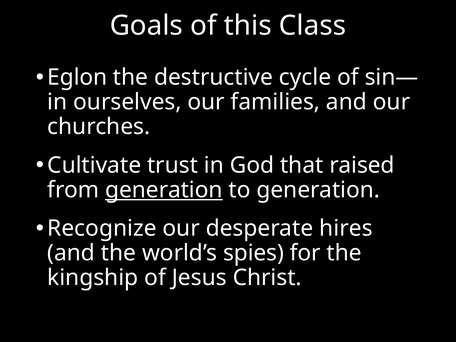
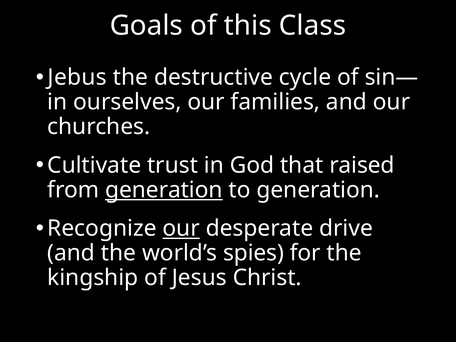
Eglon: Eglon -> Jebus
our at (181, 228) underline: none -> present
hires: hires -> drive
